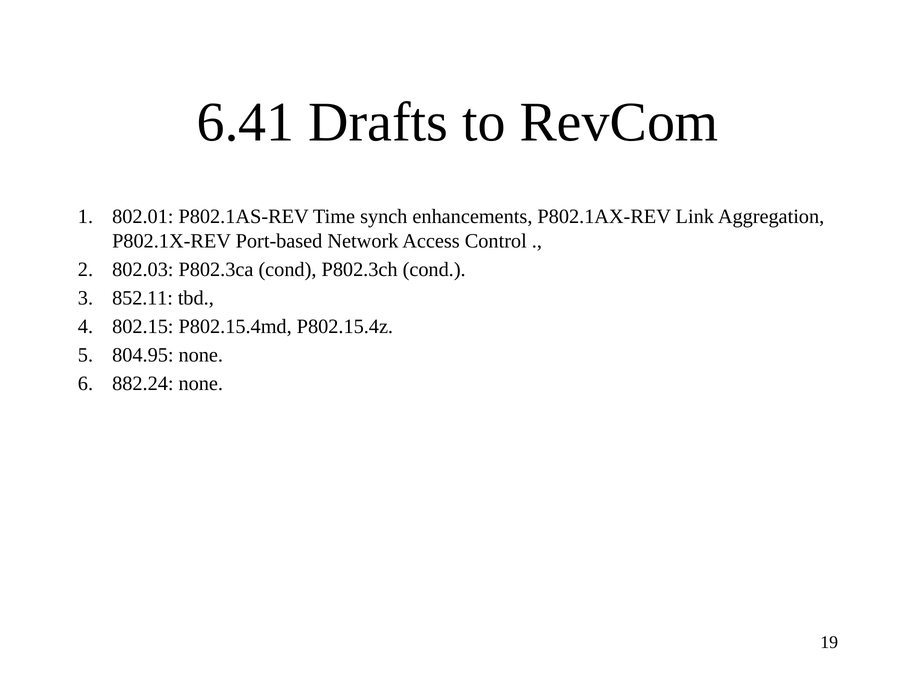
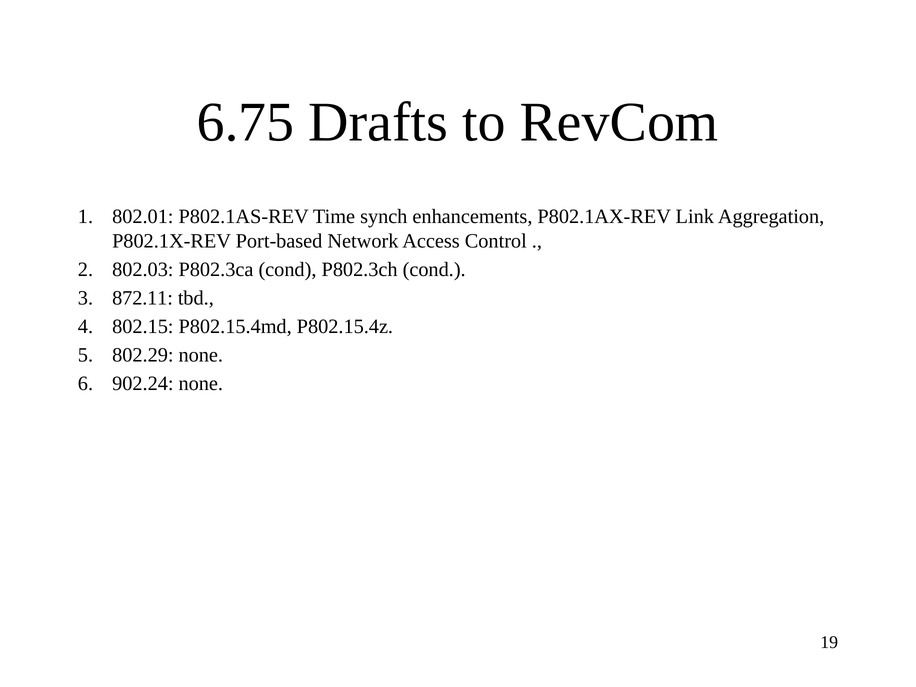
6.41: 6.41 -> 6.75
852.11: 852.11 -> 872.11
804.95: 804.95 -> 802.29
882.24: 882.24 -> 902.24
